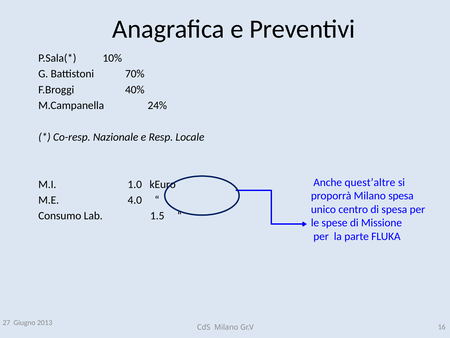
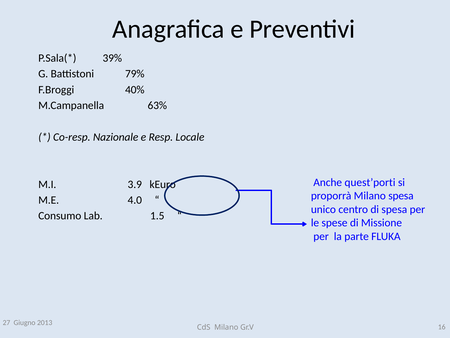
10%: 10% -> 39%
70%: 70% -> 79%
24%: 24% -> 63%
quest’altre: quest’altre -> quest’porti
1.0: 1.0 -> 3.9
